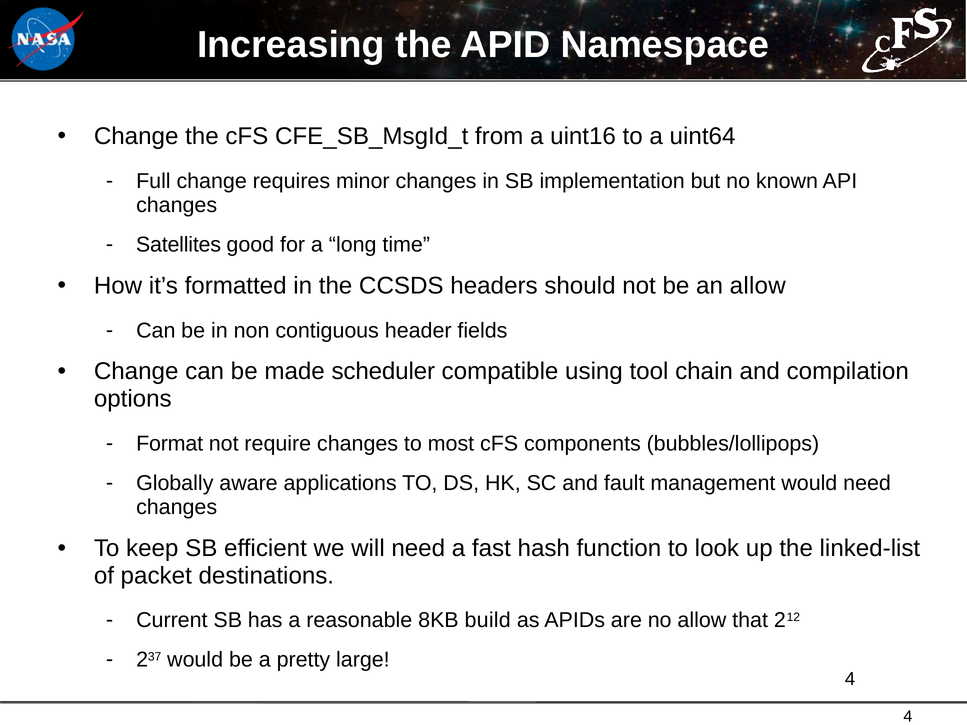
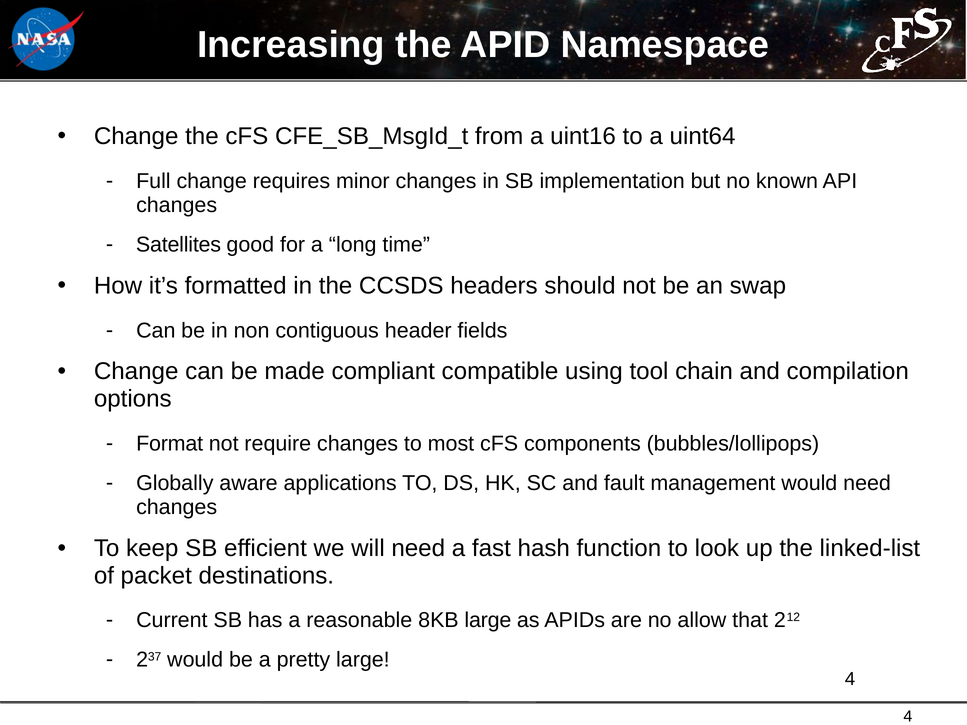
an allow: allow -> swap
scheduler: scheduler -> compliant
8KB build: build -> large
